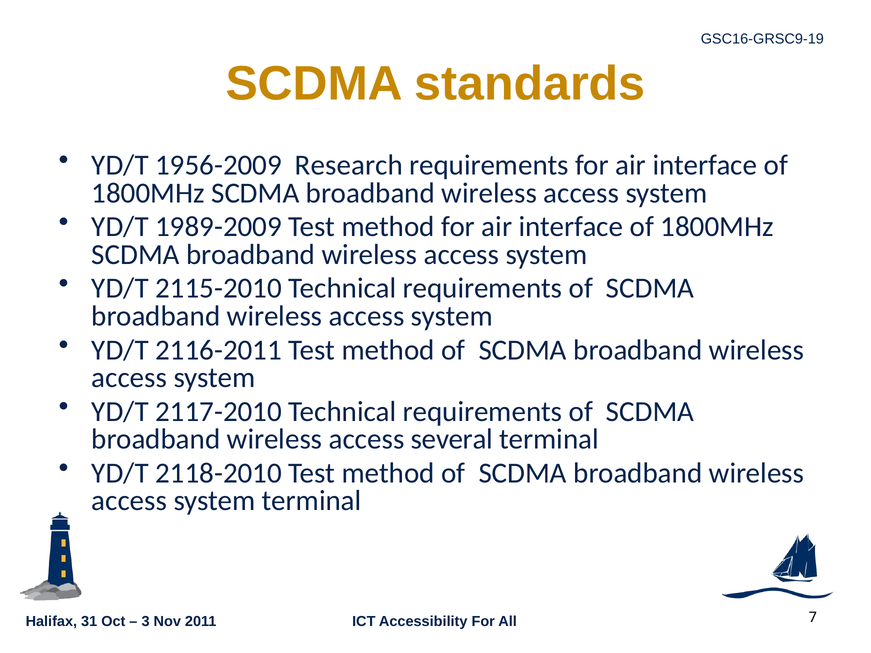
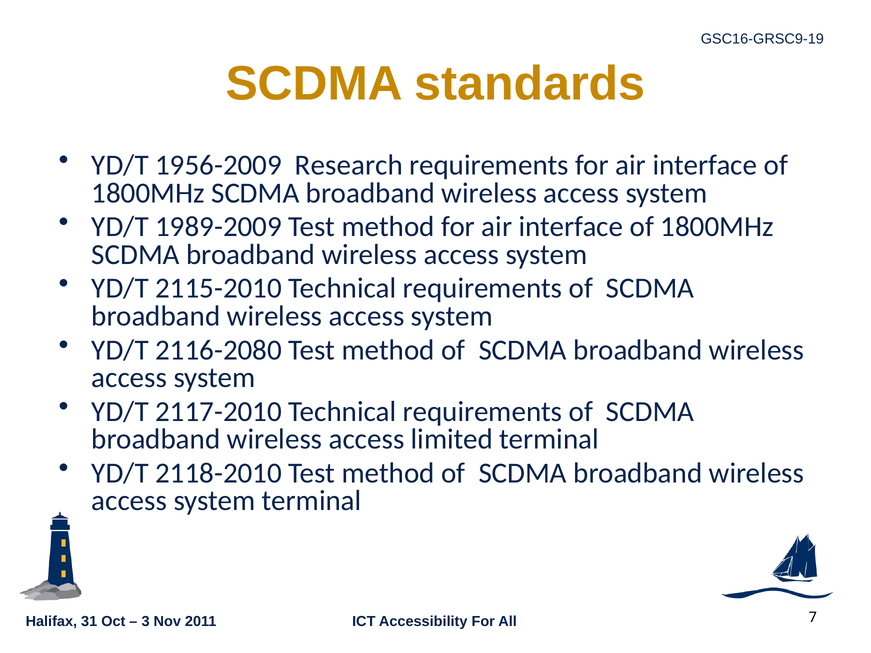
2116-2011: 2116-2011 -> 2116-2080
several: several -> limited
